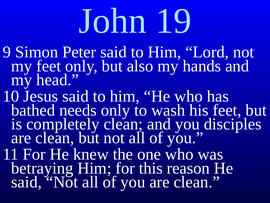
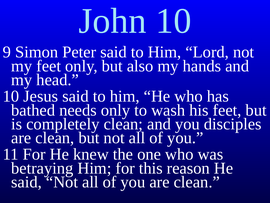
John 19: 19 -> 10
